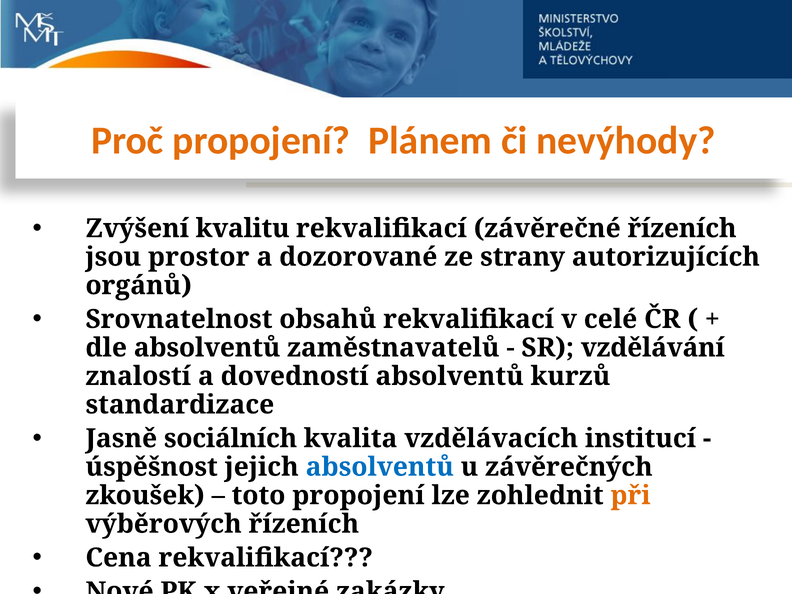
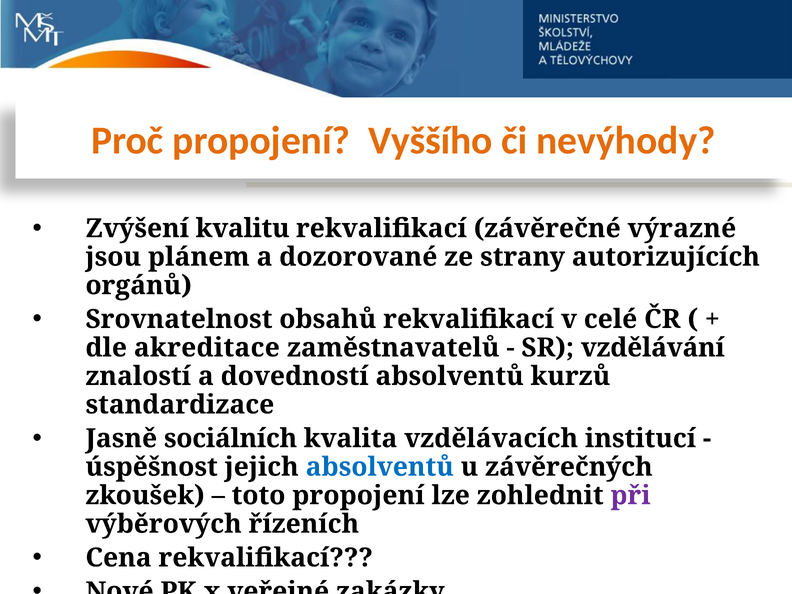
Plánem: Plánem -> Vyššího
závěrečné řízeních: řízeních -> výrazné
prostor: prostor -> plánem
dle absolventů: absolventů -> akreditace
při colour: orange -> purple
